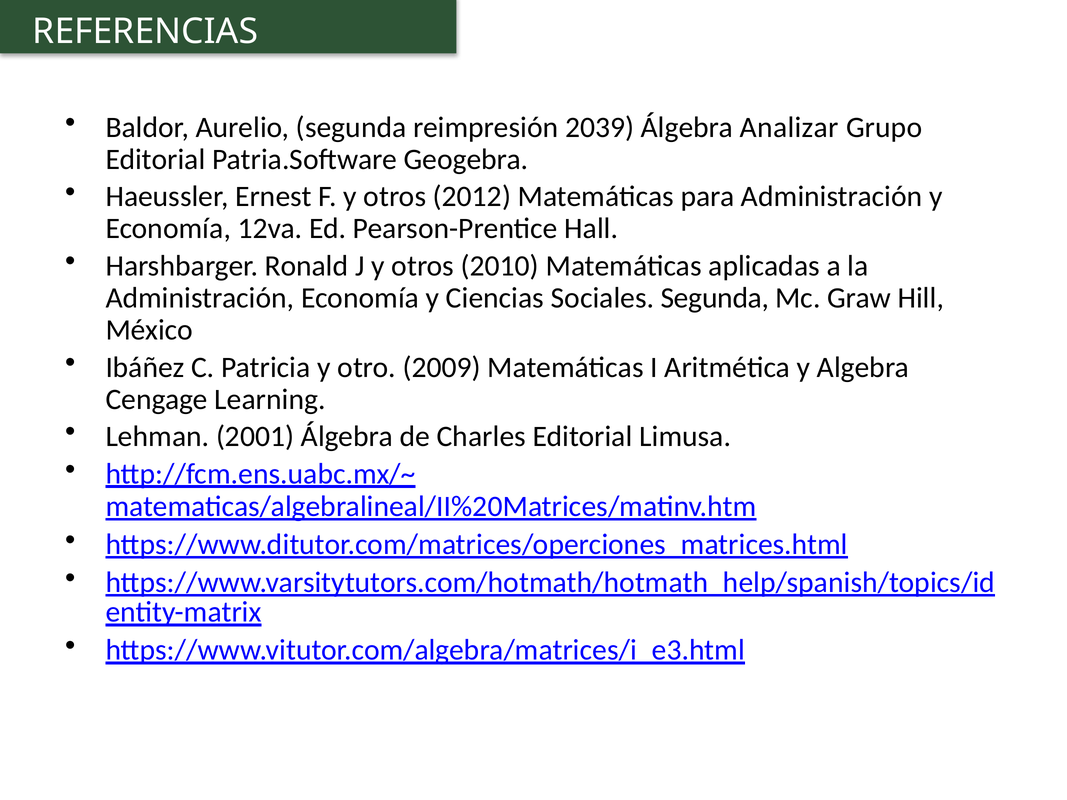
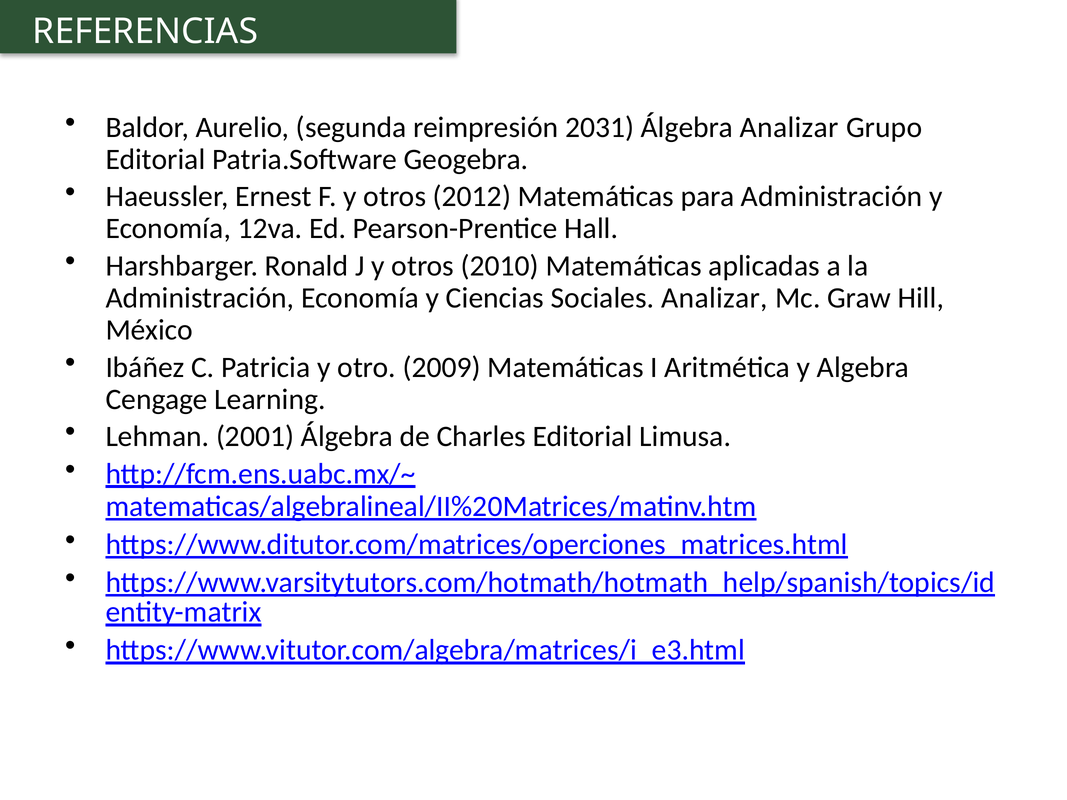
2039: 2039 -> 2031
Sociales Segunda: Segunda -> Analizar
